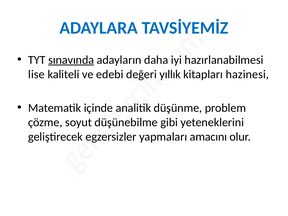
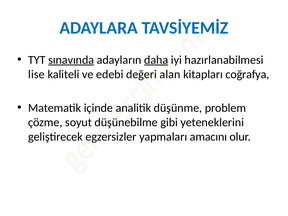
daha underline: none -> present
yıllık: yıllık -> alan
hazinesi: hazinesi -> coğrafya
